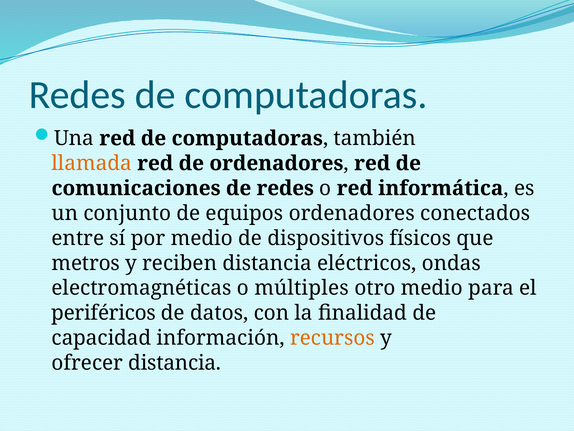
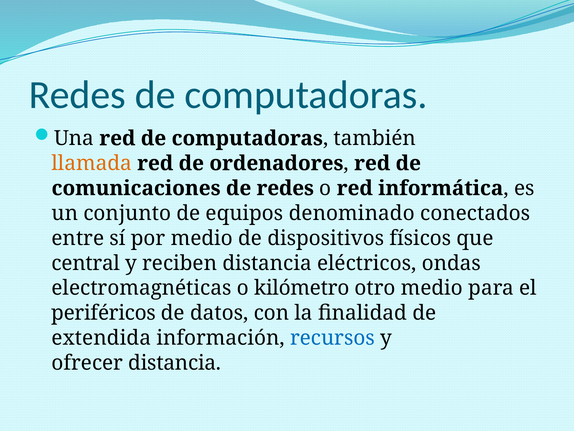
equipos ordenadores: ordenadores -> denominado
metros: metros -> central
múltiples: múltiples -> kilómetro
capacidad: capacidad -> extendida
recursos colour: orange -> blue
